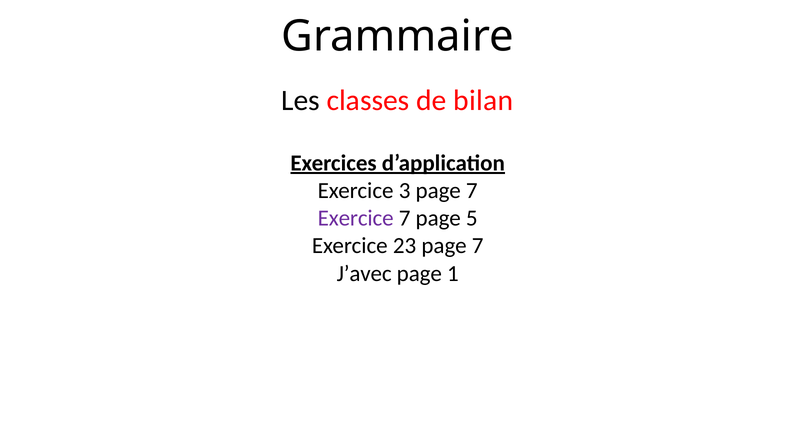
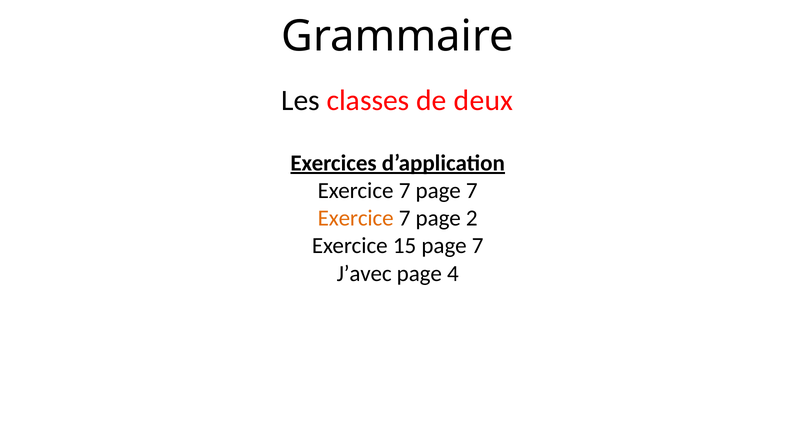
bilan: bilan -> deux
3 at (405, 191): 3 -> 7
Exercice at (356, 218) colour: purple -> orange
5: 5 -> 2
23: 23 -> 15
1: 1 -> 4
